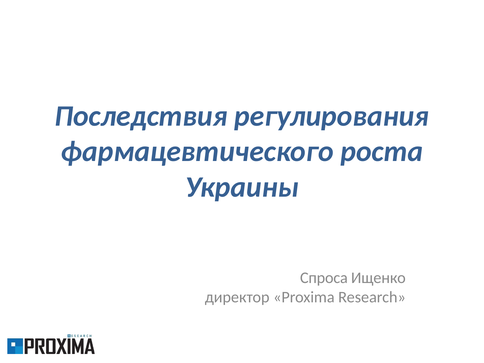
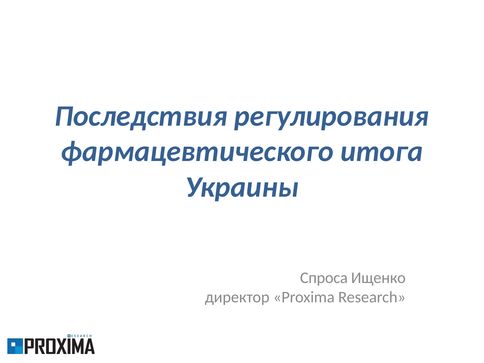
роста: роста -> итога
